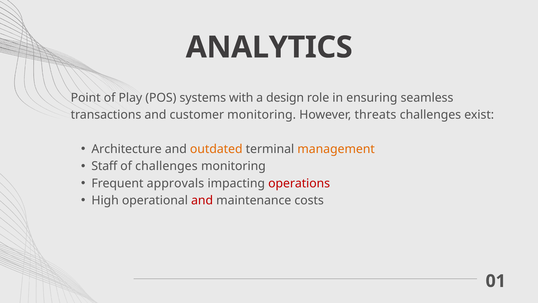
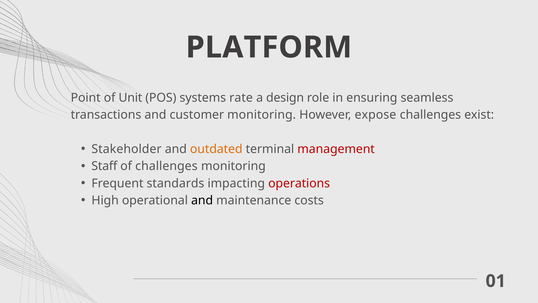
ANALYTICS: ANALYTICS -> PLATFORM
Play: Play -> Unit
with: with -> rate
threats: threats -> expose
Architecture: Architecture -> Stakeholder
management colour: orange -> red
approvals: approvals -> standards
and at (202, 200) colour: red -> black
